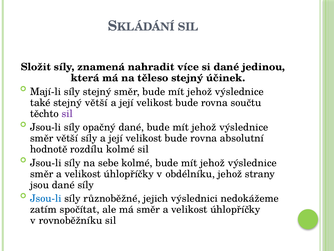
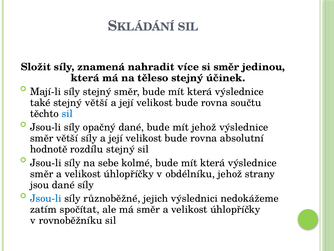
si dané: dané -> směr
směr bude mít jehož: jehož -> která
sil at (67, 114) colour: purple -> blue
rozdílu kolmé: kolmé -> stejný
kolmé bude mít jehož: jehož -> která
